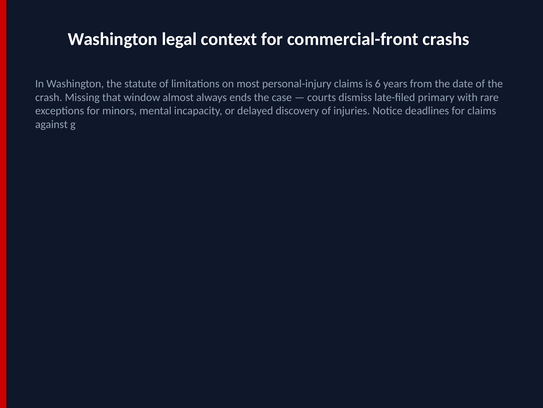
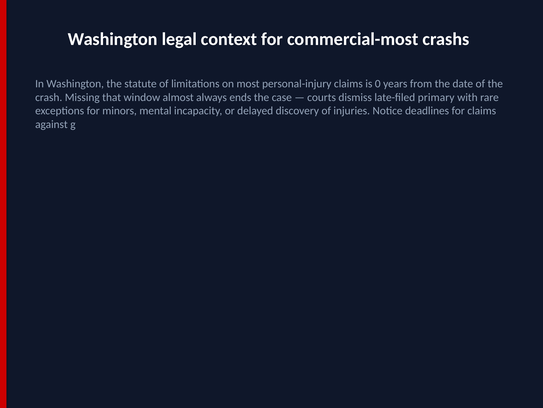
commercial-front: commercial-front -> commercial-most
6: 6 -> 0
